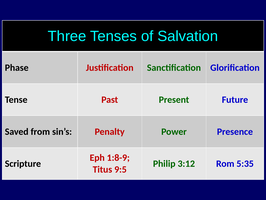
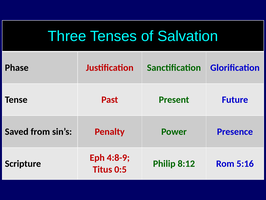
1:8-9: 1:8-9 -> 4:8-9
3:12: 3:12 -> 8:12
5:35: 5:35 -> 5:16
9:5: 9:5 -> 0:5
